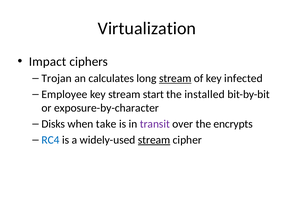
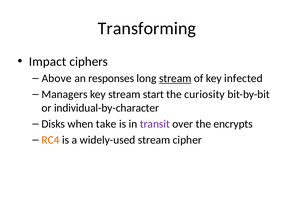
Virtualization: Virtualization -> Transforming
Trojan: Trojan -> Above
calculates: calculates -> responses
Employee: Employee -> Managers
installed: installed -> curiosity
exposure-by-character: exposure-by-character -> individual-by-character
RC4 colour: blue -> orange
stream at (154, 140) underline: present -> none
